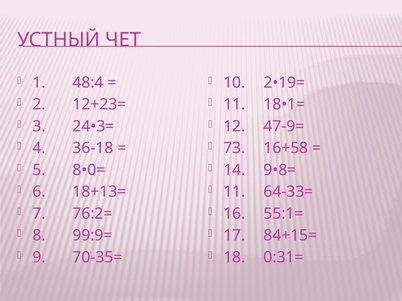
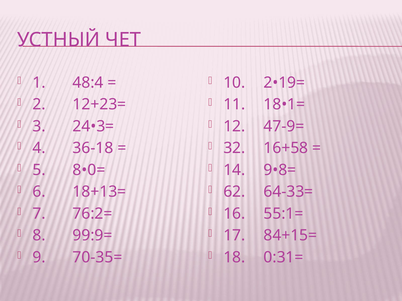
73: 73 -> 32
11 at (234, 192): 11 -> 62
